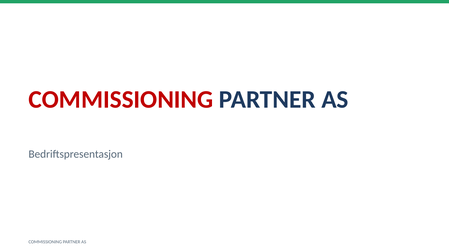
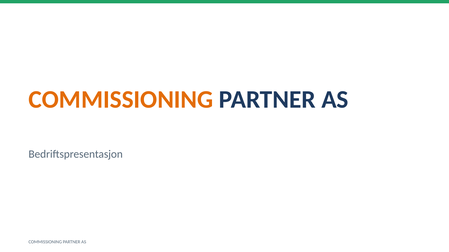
COMMISSIONING at (121, 100) colour: red -> orange
